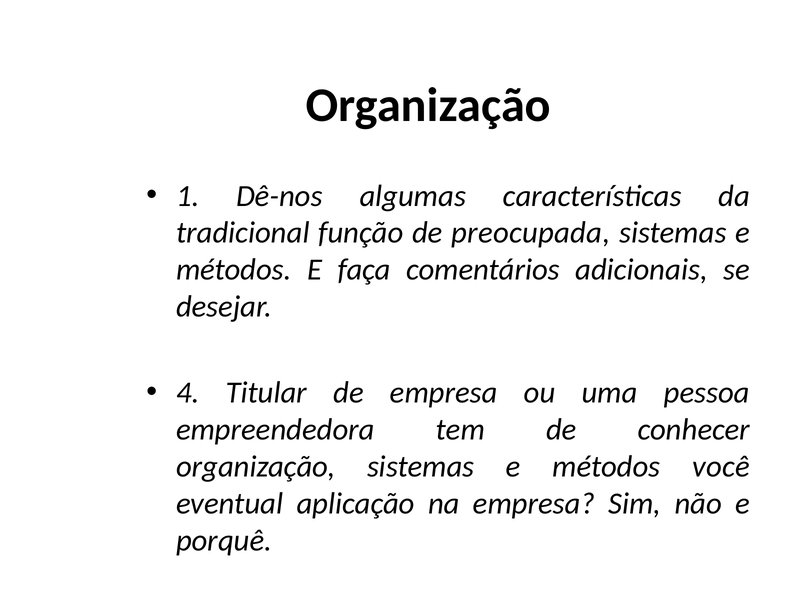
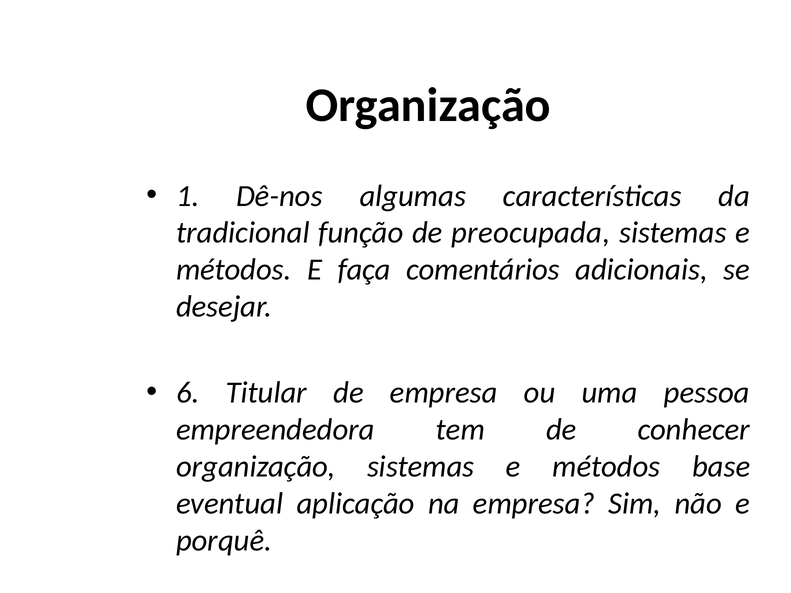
4: 4 -> 6
você: você -> base
